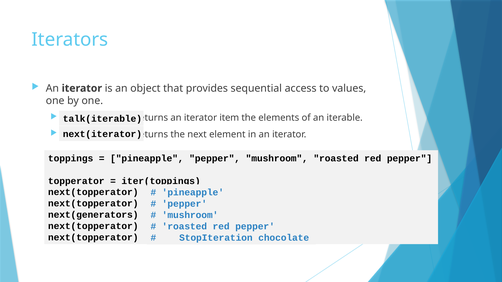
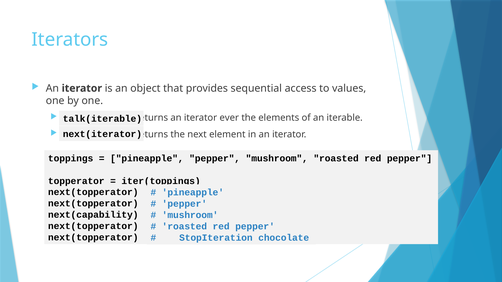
item: item -> ever
next(generators: next(generators -> next(capability
